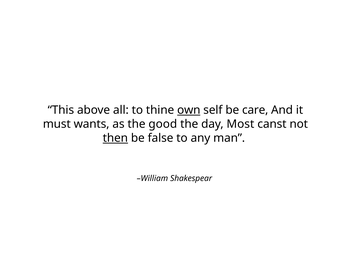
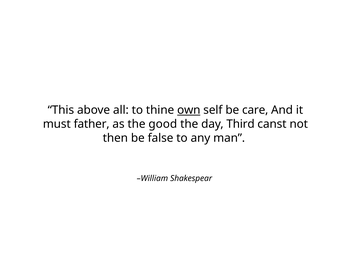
wants: wants -> father
Most: Most -> Third
then underline: present -> none
